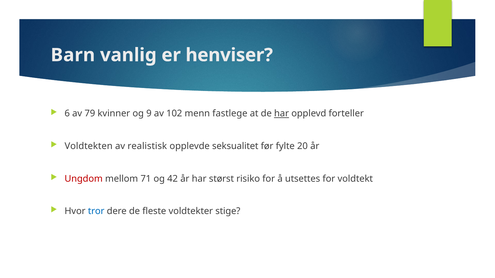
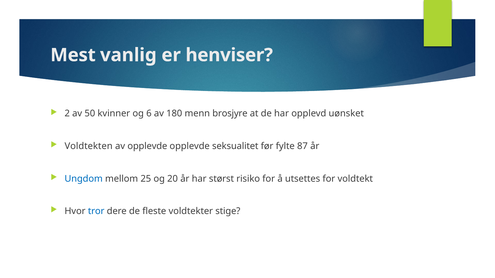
Barn: Barn -> Mest
6: 6 -> 2
79: 79 -> 50
9: 9 -> 6
102: 102 -> 180
fastlege: fastlege -> brosjyre
har at (282, 114) underline: present -> none
forteller: forteller -> uønsket
av realistisk: realistisk -> opplevde
20: 20 -> 87
Ungdom colour: red -> blue
71: 71 -> 25
42: 42 -> 20
